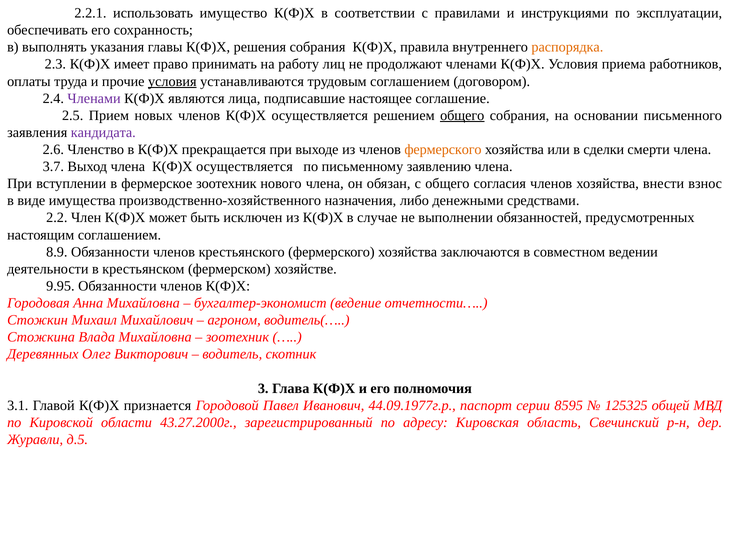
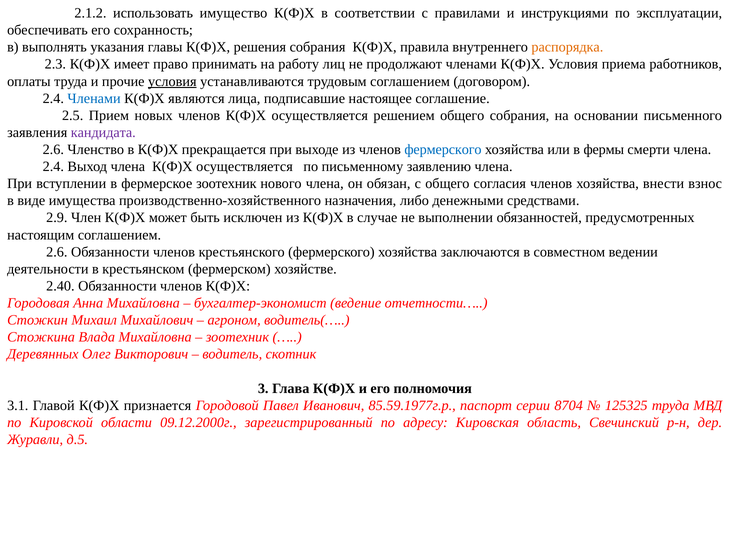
2.2.1: 2.2.1 -> 2.1.2
Членами at (94, 98) colour: purple -> blue
общего at (462, 115) underline: present -> none
фермерского at (443, 149) colour: orange -> blue
сделки: сделки -> фермы
3.7 at (53, 166): 3.7 -> 2.4
2.2: 2.2 -> 2.9
8.9 at (57, 252): 8.9 -> 2.6
9.95: 9.95 -> 2.40
44.09.1977г.р: 44.09.1977г.р -> 85.59.1977г.р
8595: 8595 -> 8704
125325 общей: общей -> труда
43.27.2000г: 43.27.2000г -> 09.12.2000г
